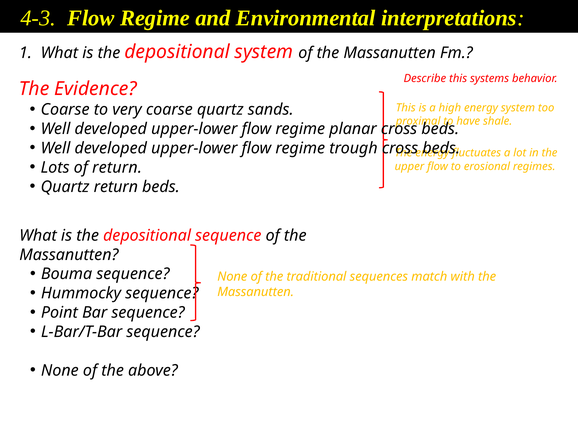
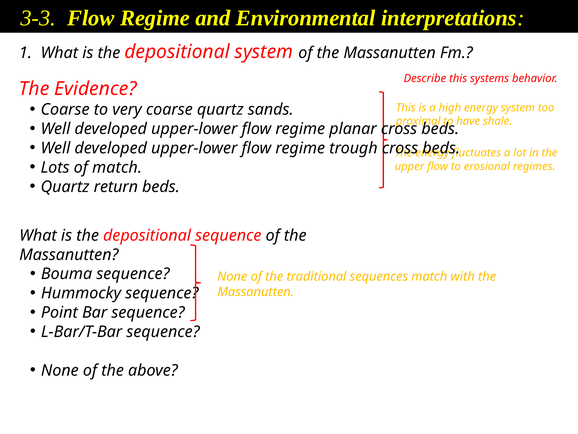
4-3: 4-3 -> 3-3
of return: return -> match
